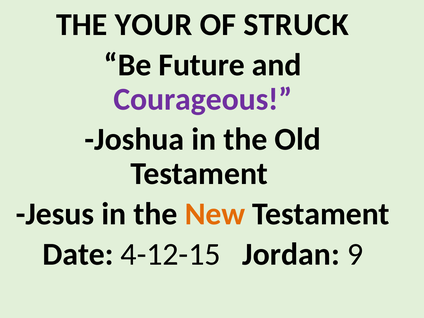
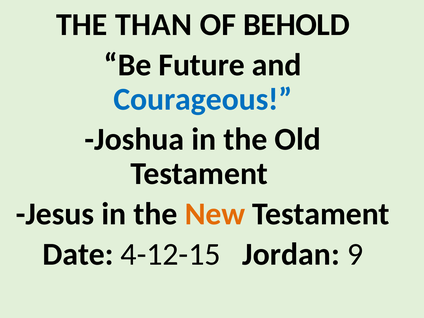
YOUR: YOUR -> THAN
STRUCK: STRUCK -> BEHOLD
Courageous colour: purple -> blue
